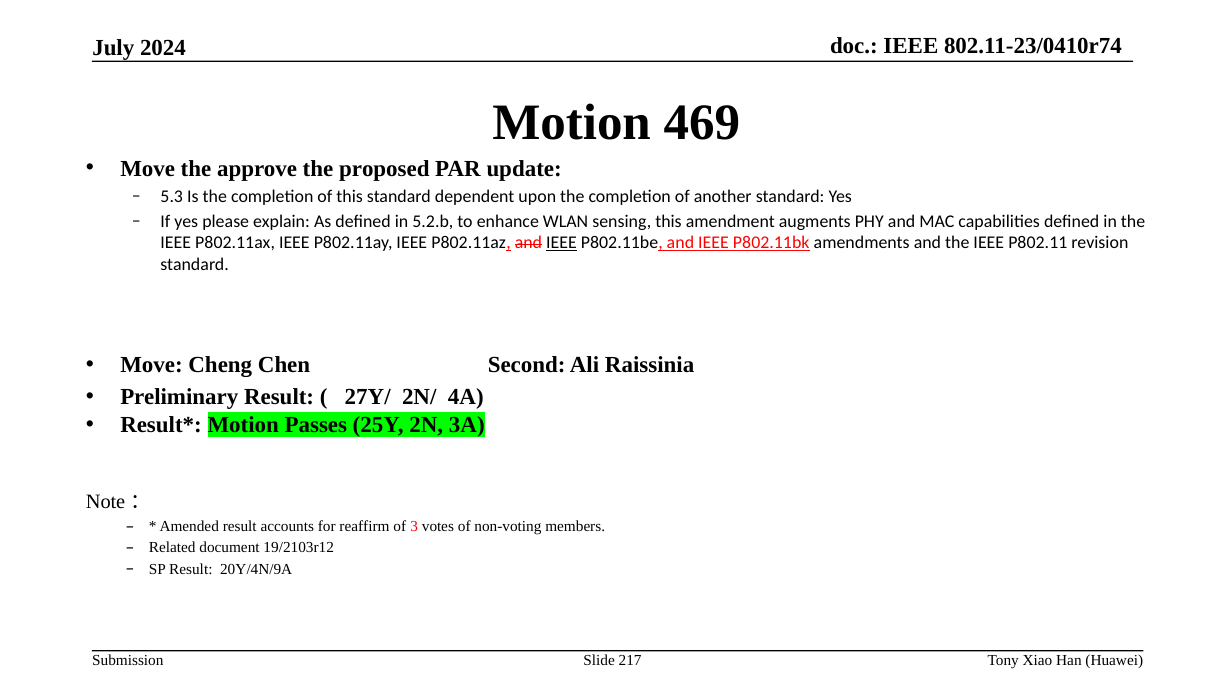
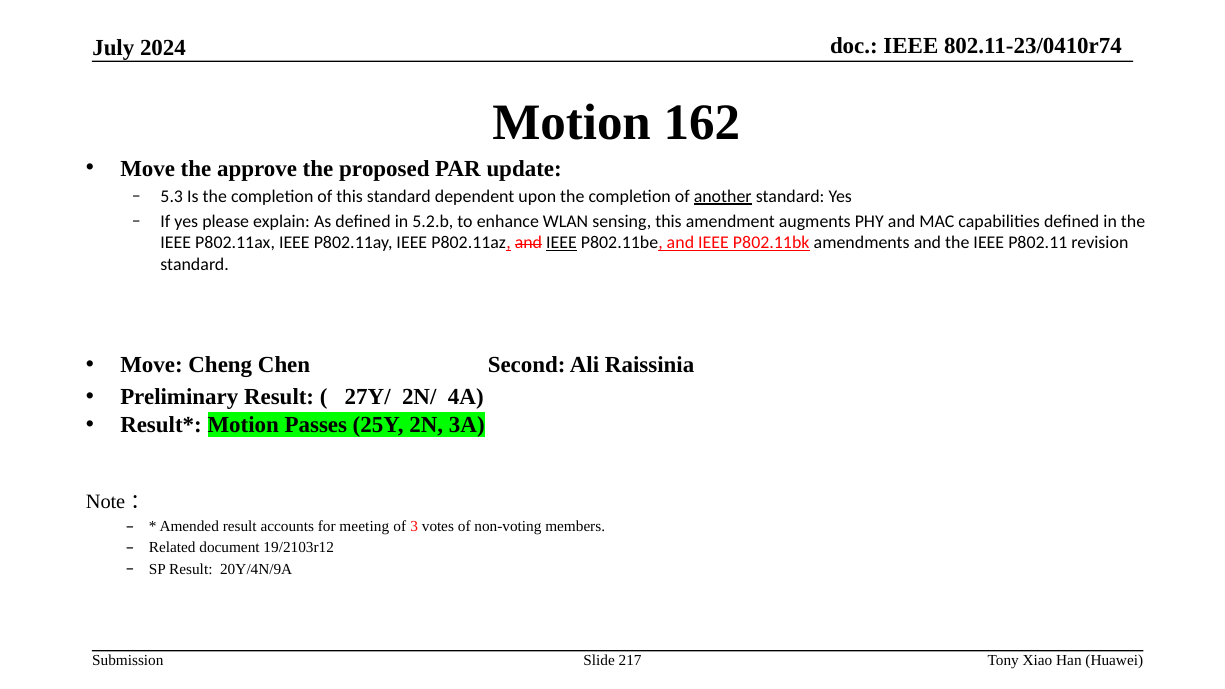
469: 469 -> 162
another underline: none -> present
reaffirm: reaffirm -> meeting
